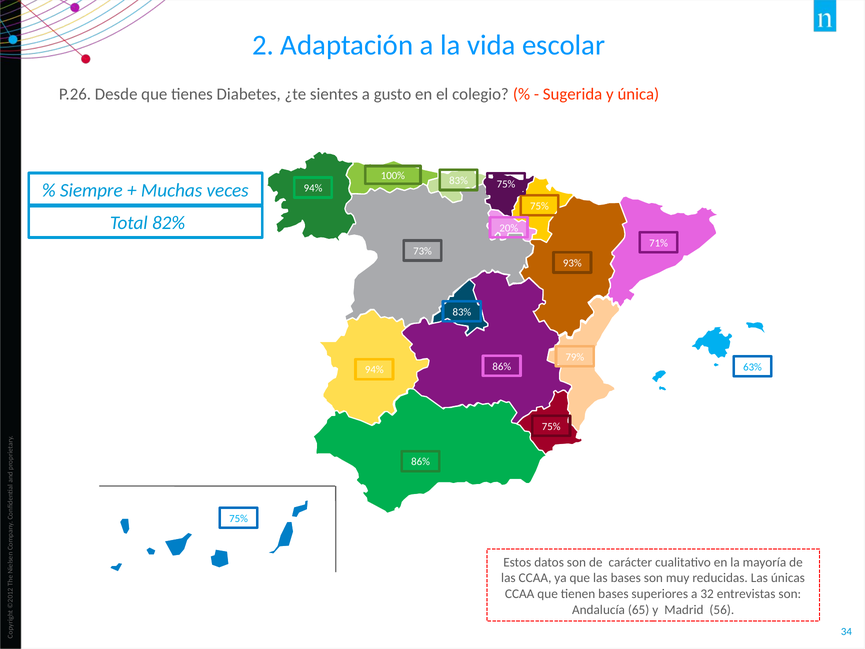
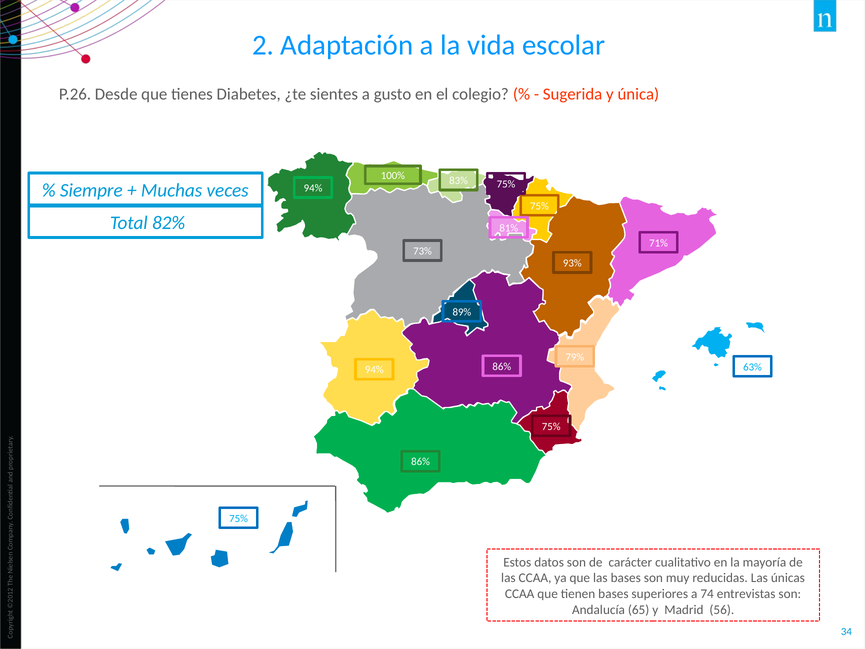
20%: 20% -> 81%
83% at (462, 312): 83% -> 89%
32: 32 -> 74
